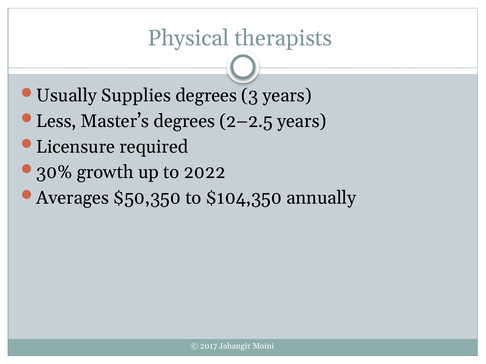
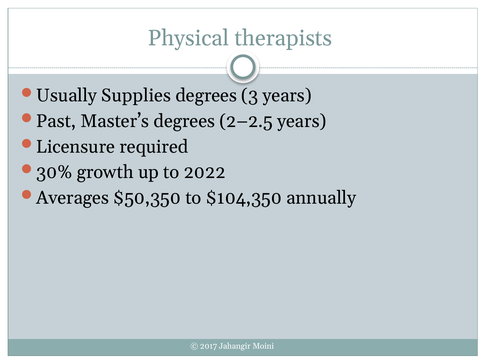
Less: Less -> Past
